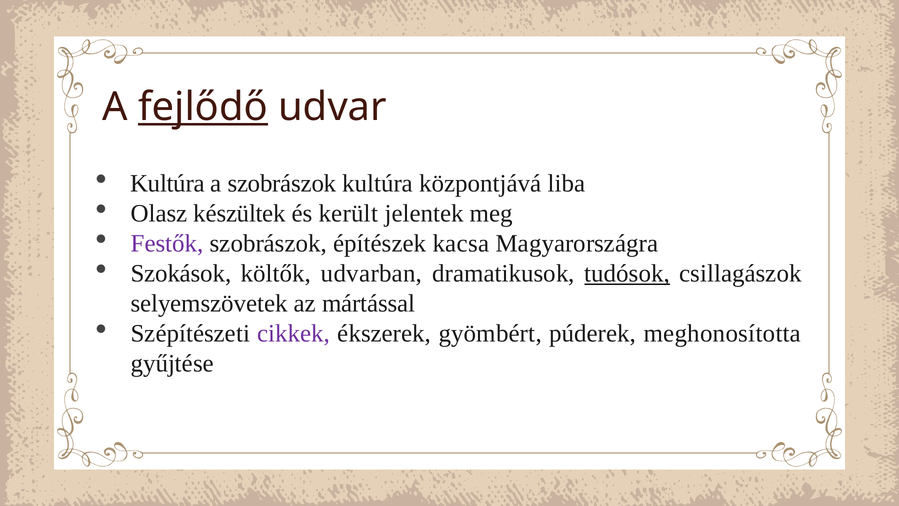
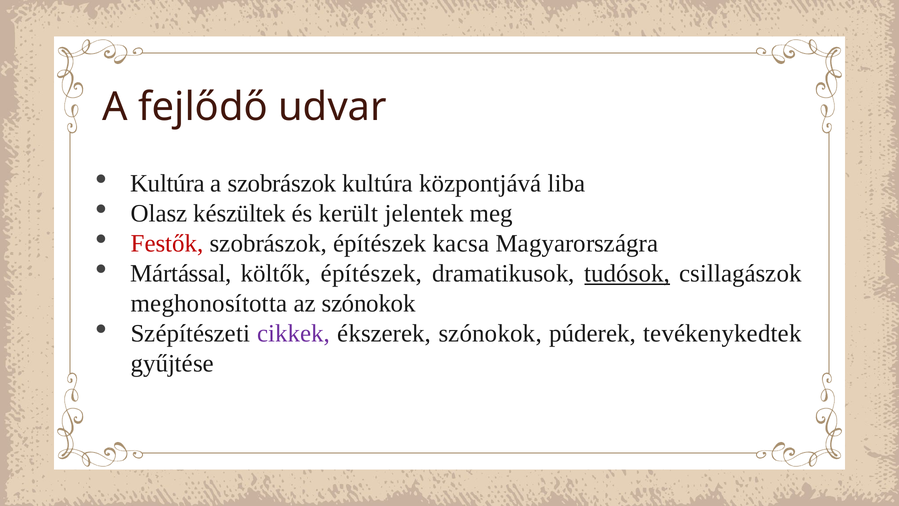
fejlődő underline: present -> none
Festők colour: purple -> red
Szokások: Szokások -> Mártással
költők udvarban: udvarban -> építészek
selyemszövetek: selyemszövetek -> meghonosította
az mártással: mártással -> szónokok
ékszerek gyömbért: gyömbért -> szónokok
meghonosította: meghonosította -> tevékenykedtek
